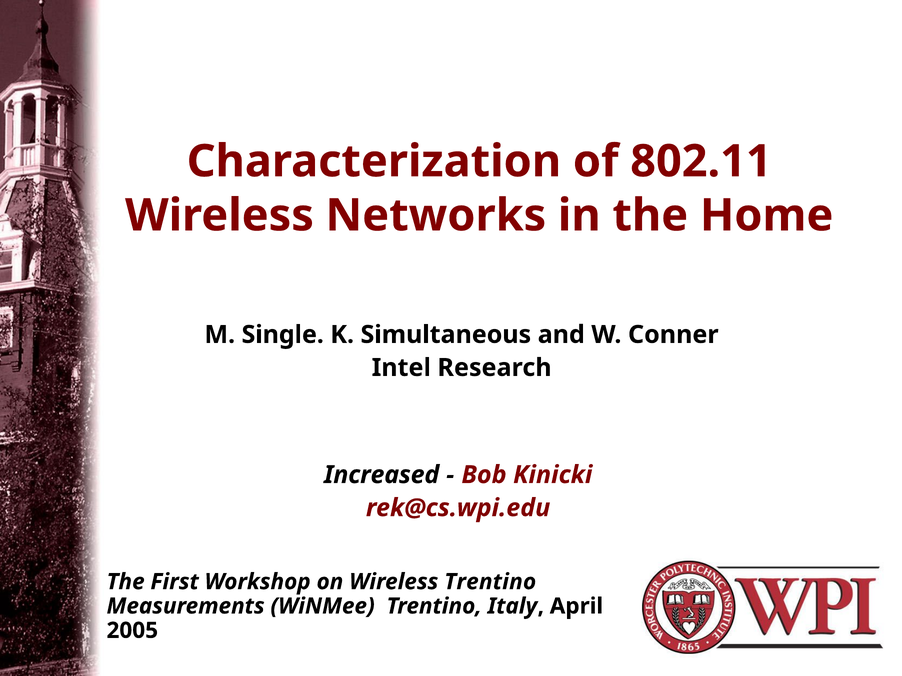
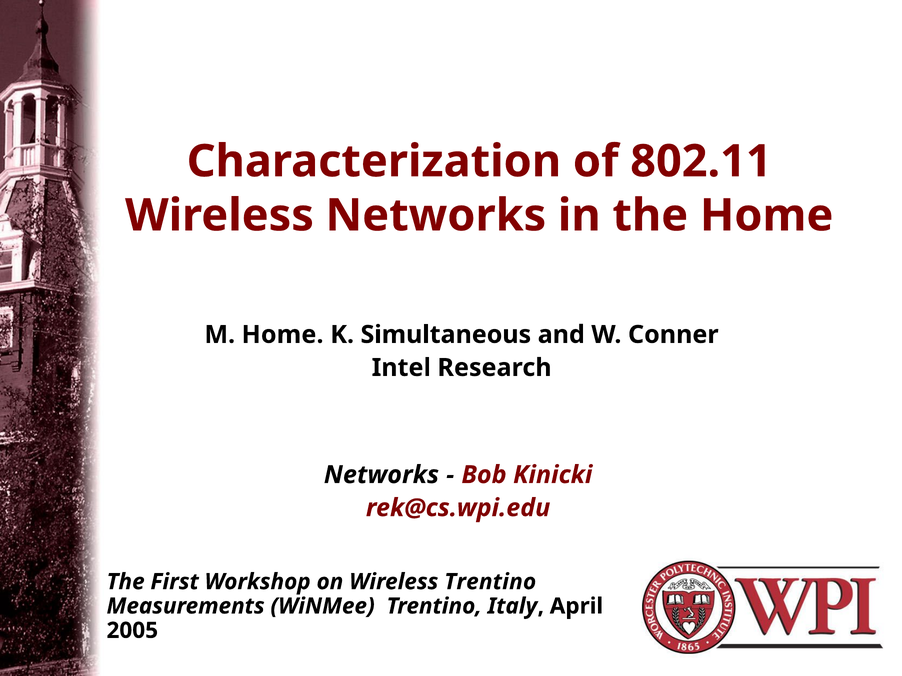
M Single: Single -> Home
Increased at (382, 475): Increased -> Networks
